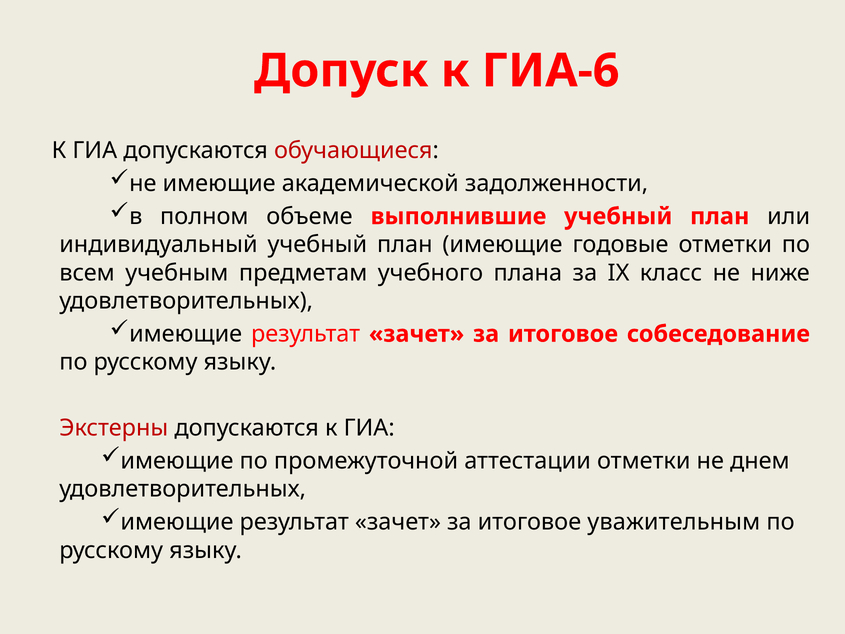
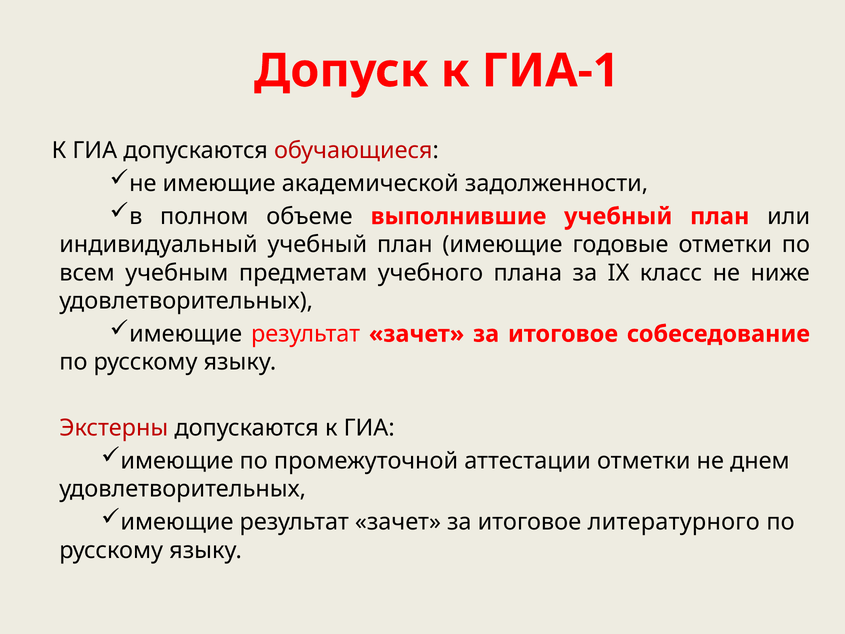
ГИА-6: ГИА-6 -> ГИА-1
уважительным: уважительным -> литературного
